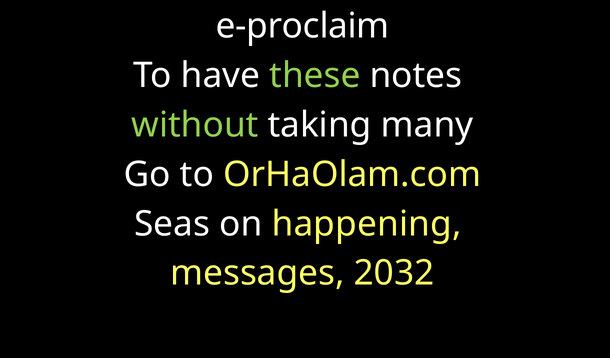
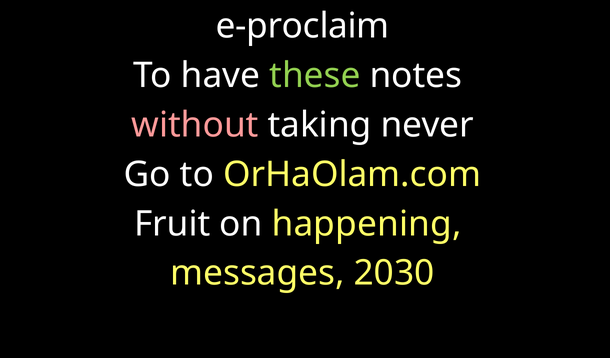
without colour: light green -> pink
many: many -> never
Seas: Seas -> Fruit
2032: 2032 -> 2030
